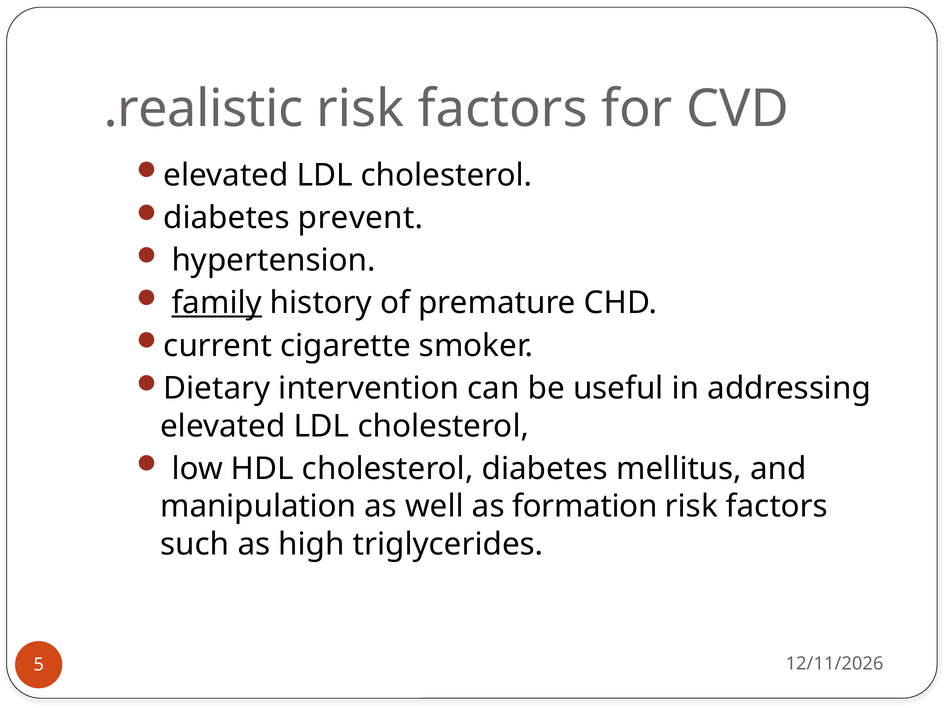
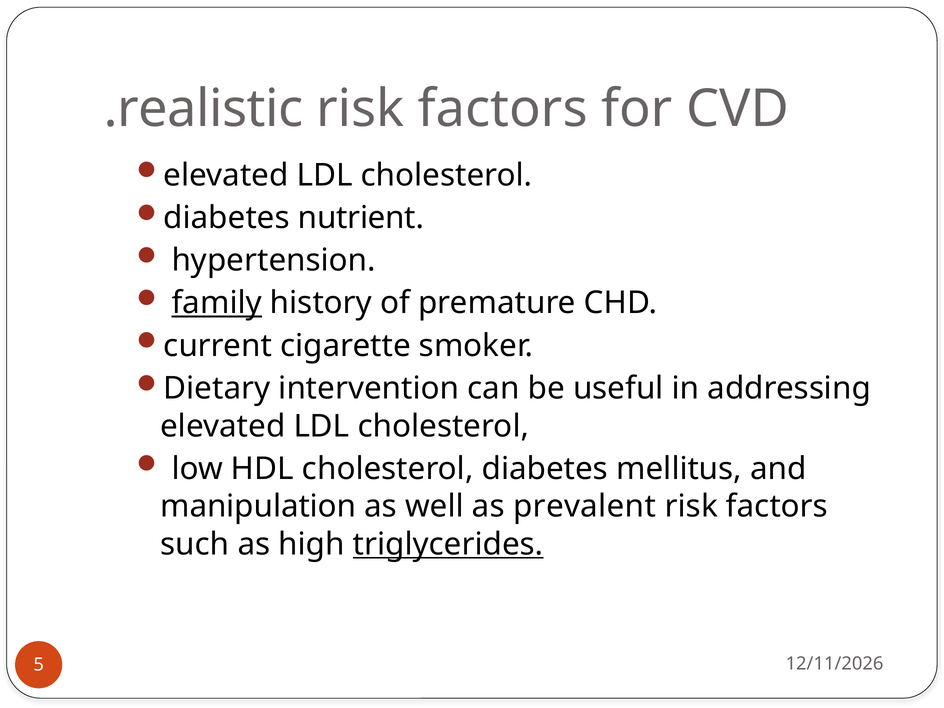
prevent: prevent -> nutrient
formation: formation -> prevalent
triglycerides underline: none -> present
